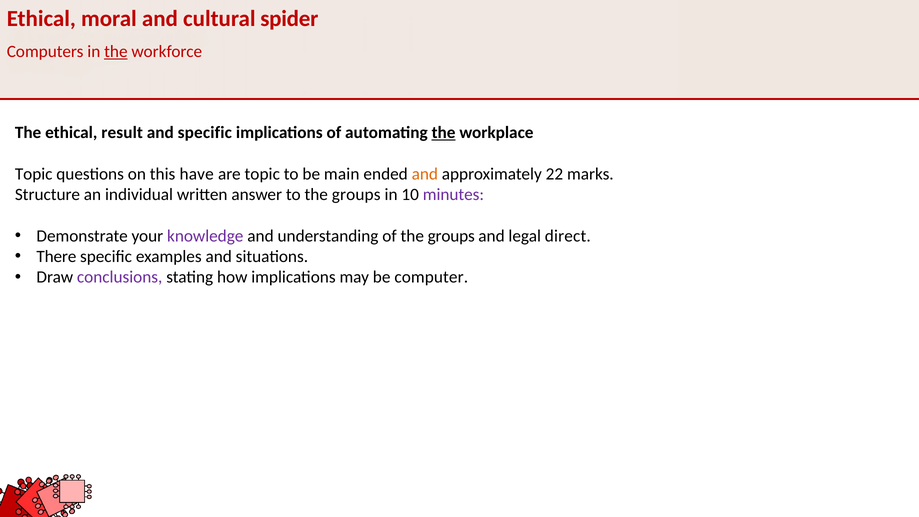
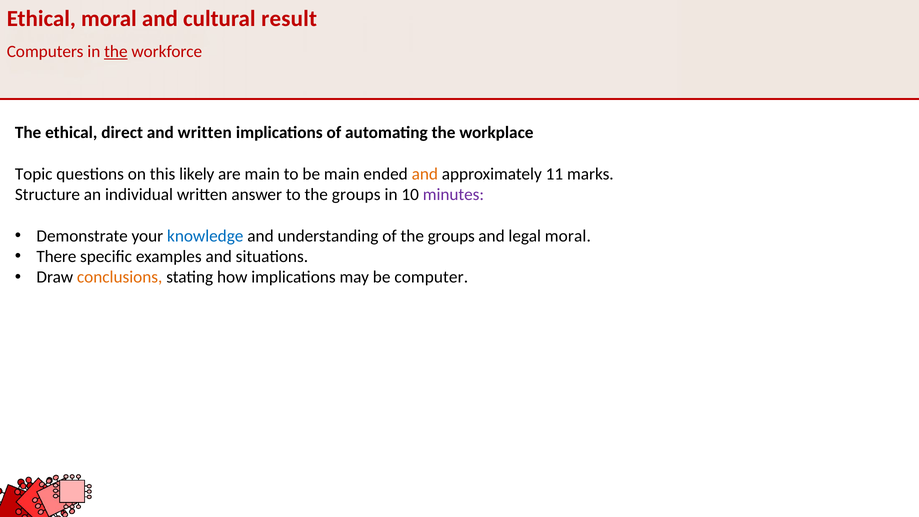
spider: spider -> result
result: result -> direct
and specific: specific -> written
the at (444, 132) underline: present -> none
have: have -> likely
are topic: topic -> main
22: 22 -> 11
knowledge colour: purple -> blue
legal direct: direct -> moral
conclusions colour: purple -> orange
